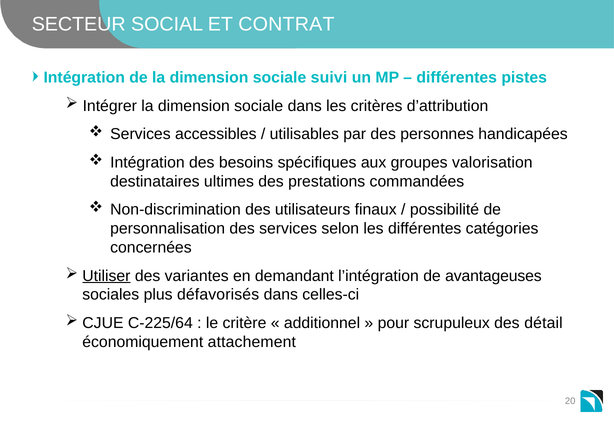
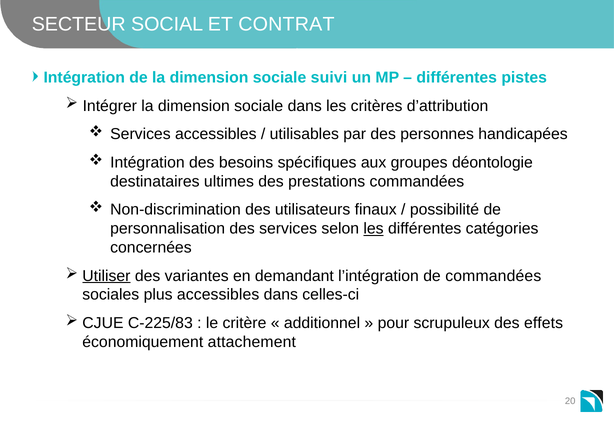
valorisation: valorisation -> déontologie
les at (374, 229) underline: none -> present
de avantageuses: avantageuses -> commandées
plus défavorisés: défavorisés -> accessibles
C-225/64: C-225/64 -> C-225/83
détail: détail -> effets
